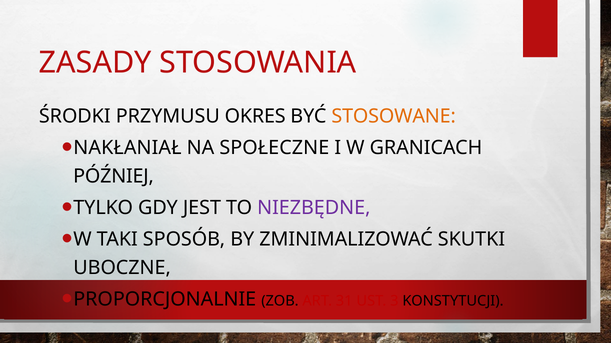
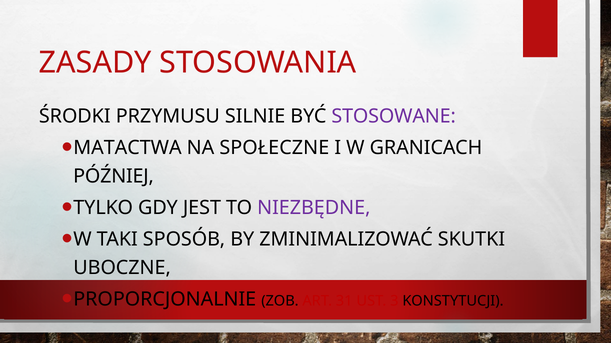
OKRES: OKRES -> SILNIE
STOSOWANE colour: orange -> purple
NAKŁANIAŁ: NAKŁANIAŁ -> MATACTWA
